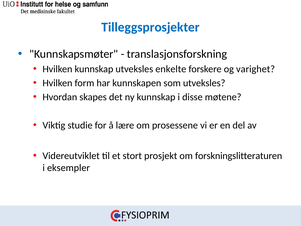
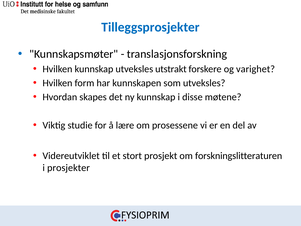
enkelte: enkelte -> utstrakt
eksempler: eksempler -> prosjekter
